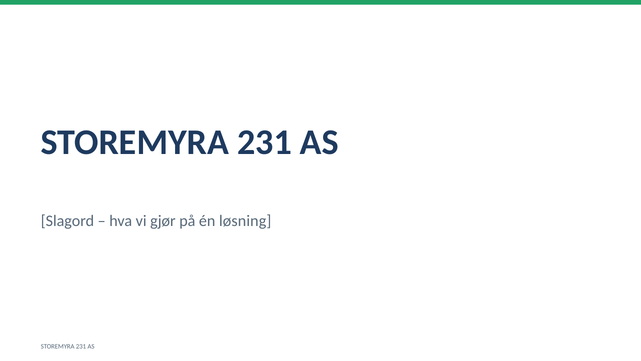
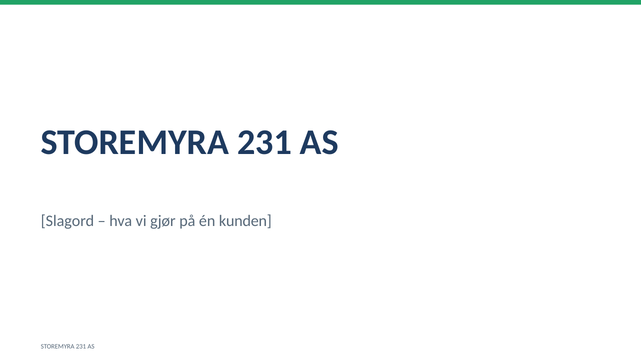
løsning: løsning -> kunden
